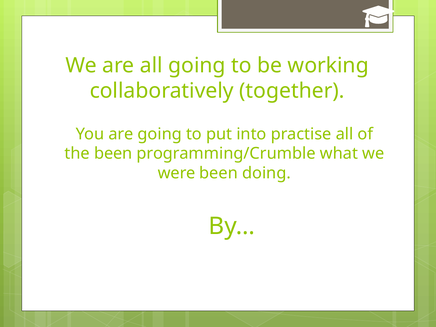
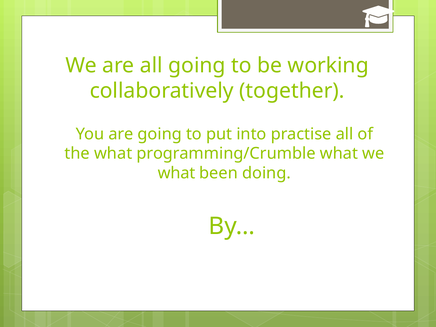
the been: been -> what
were at (177, 173): were -> what
